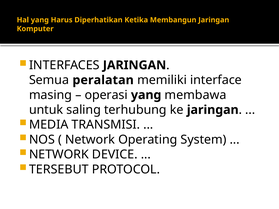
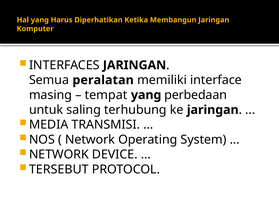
operasi: operasi -> tempat
membawa: membawa -> perbedaan
